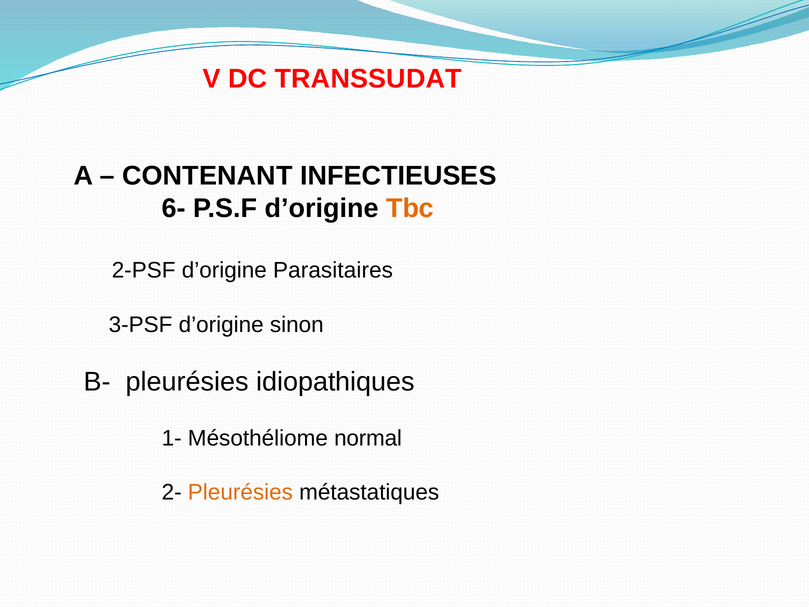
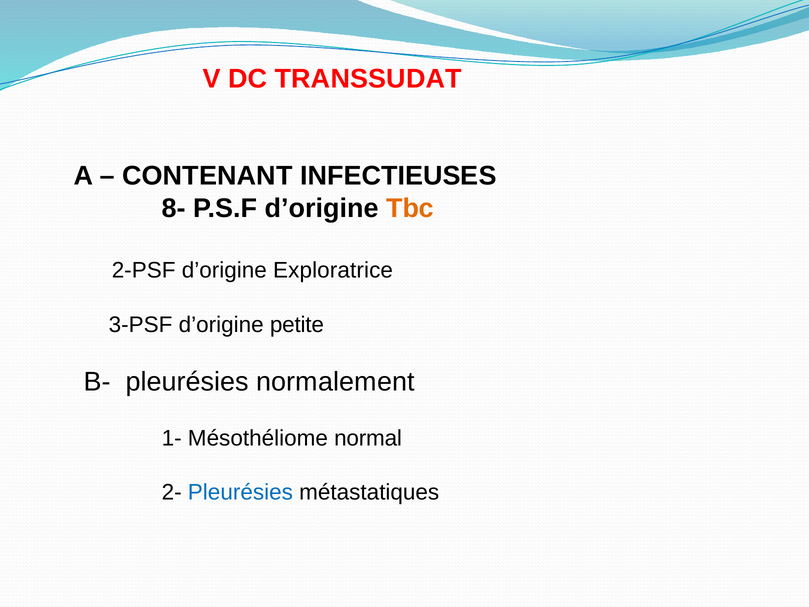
6-: 6- -> 8-
Parasitaires: Parasitaires -> Exploratrice
sinon: sinon -> petite
idiopathiques: idiopathiques -> normalement
Pleurésies at (240, 492) colour: orange -> blue
